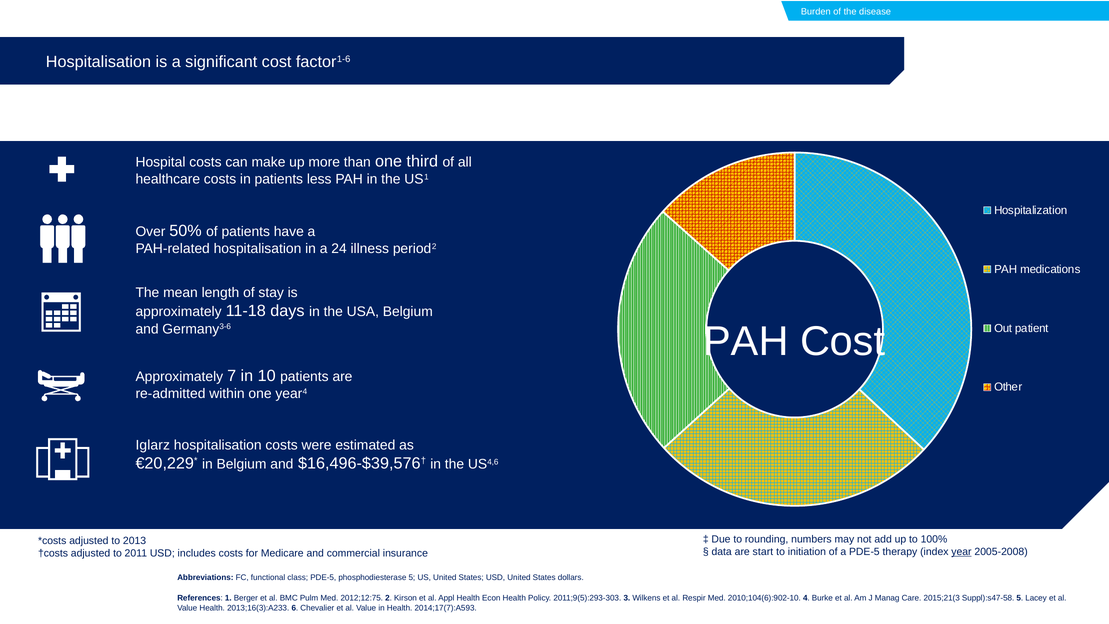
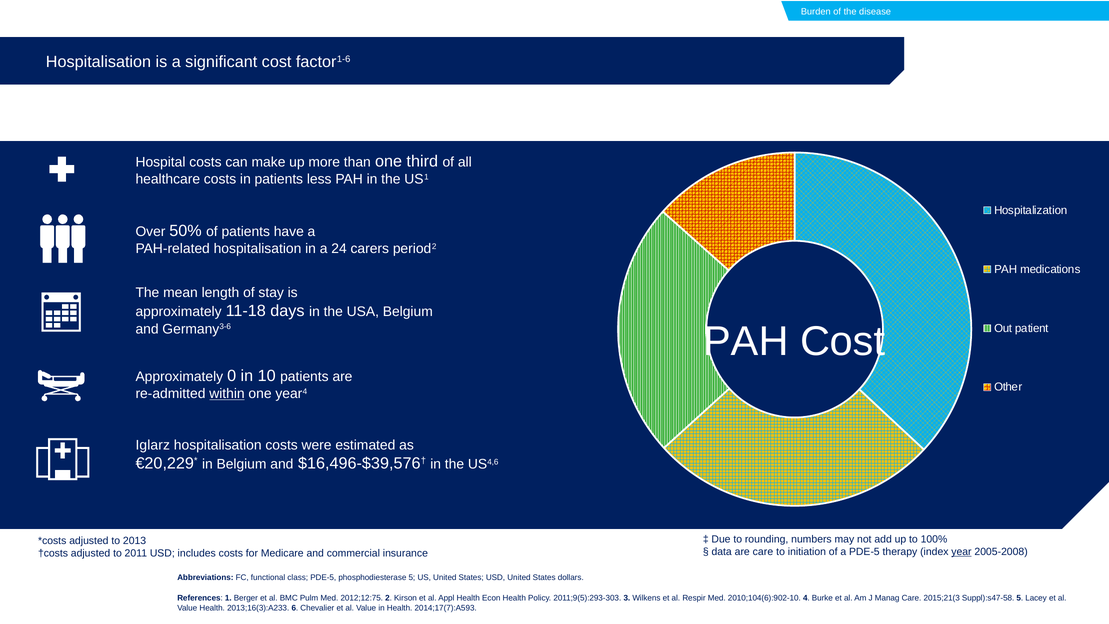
illness: illness -> carers
7: 7 -> 0
within underline: none -> present
are start: start -> care
